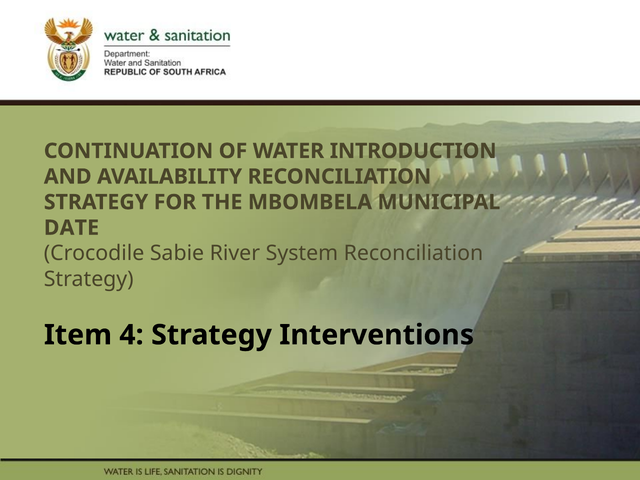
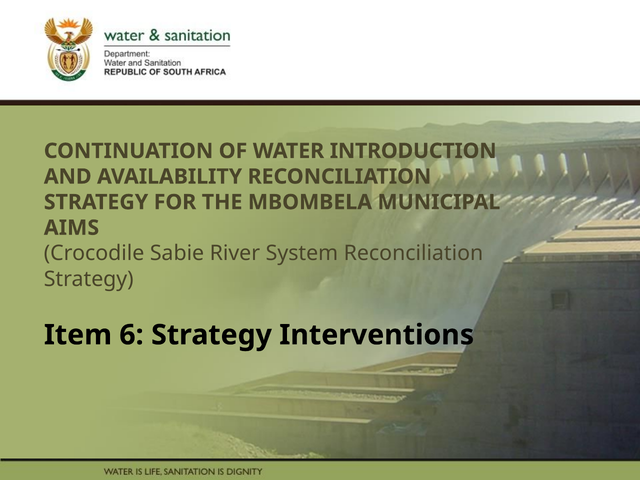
DATE: DATE -> AIMS
4: 4 -> 6
